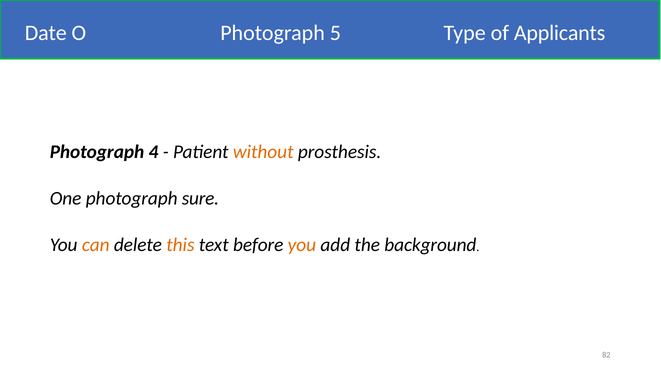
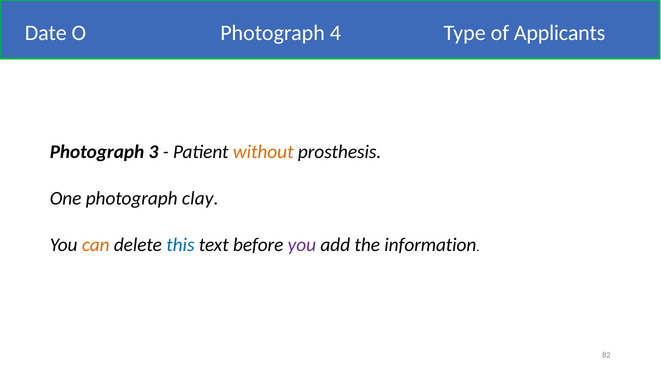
5: 5 -> 4
4: 4 -> 3
sure: sure -> clay
this colour: orange -> blue
you at (302, 245) colour: orange -> purple
background: background -> information
